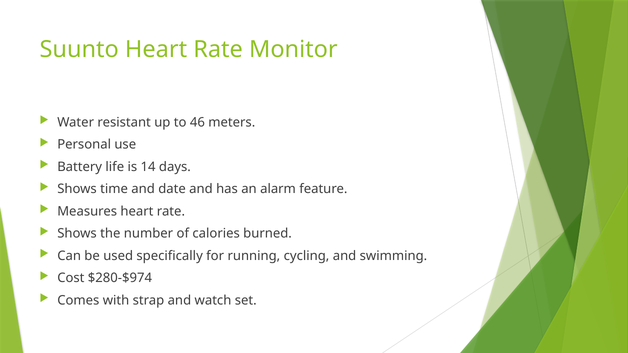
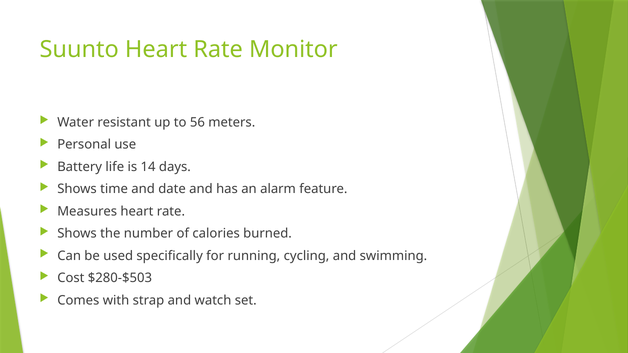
46: 46 -> 56
$280-$974: $280-$974 -> $280-$503
